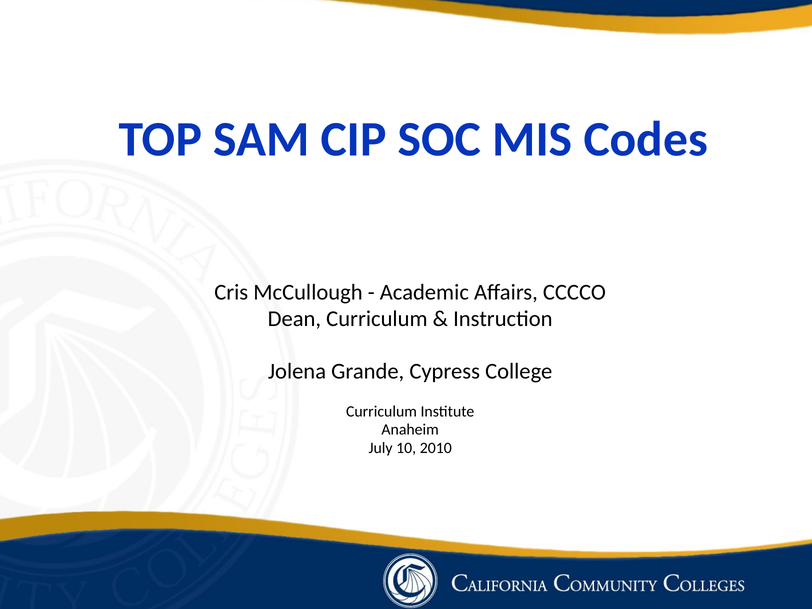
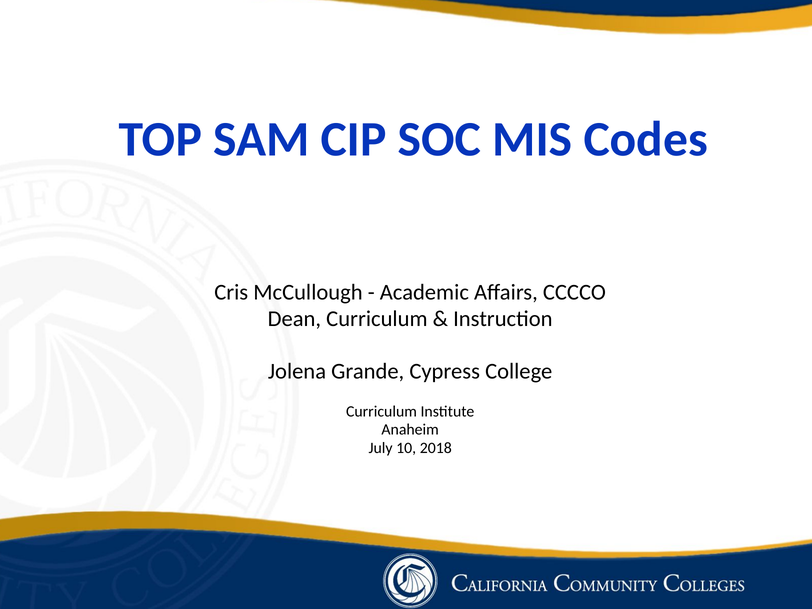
2010: 2010 -> 2018
